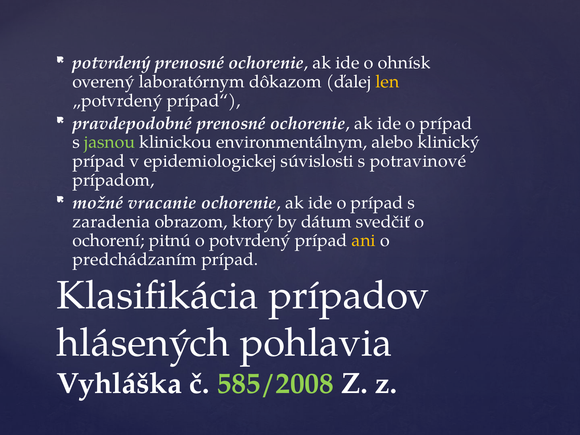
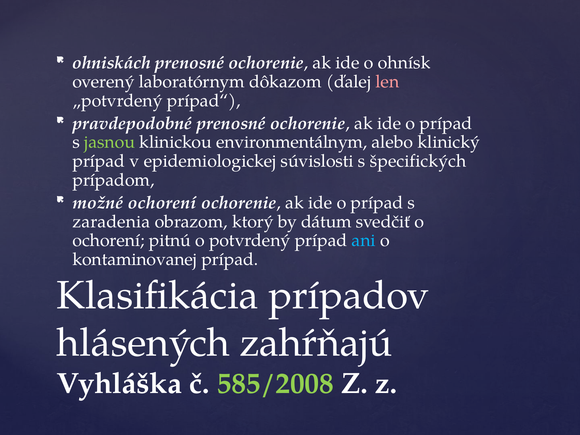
potvrdený at (112, 63): potvrdený -> ohniskách
len colour: yellow -> pink
potravinové: potravinové -> špecifických
možné vracanie: vracanie -> ochorení
ani colour: yellow -> light blue
predchádzaním: predchádzaním -> kontaminovanej
pohlavia: pohlavia -> zahŕňajú
